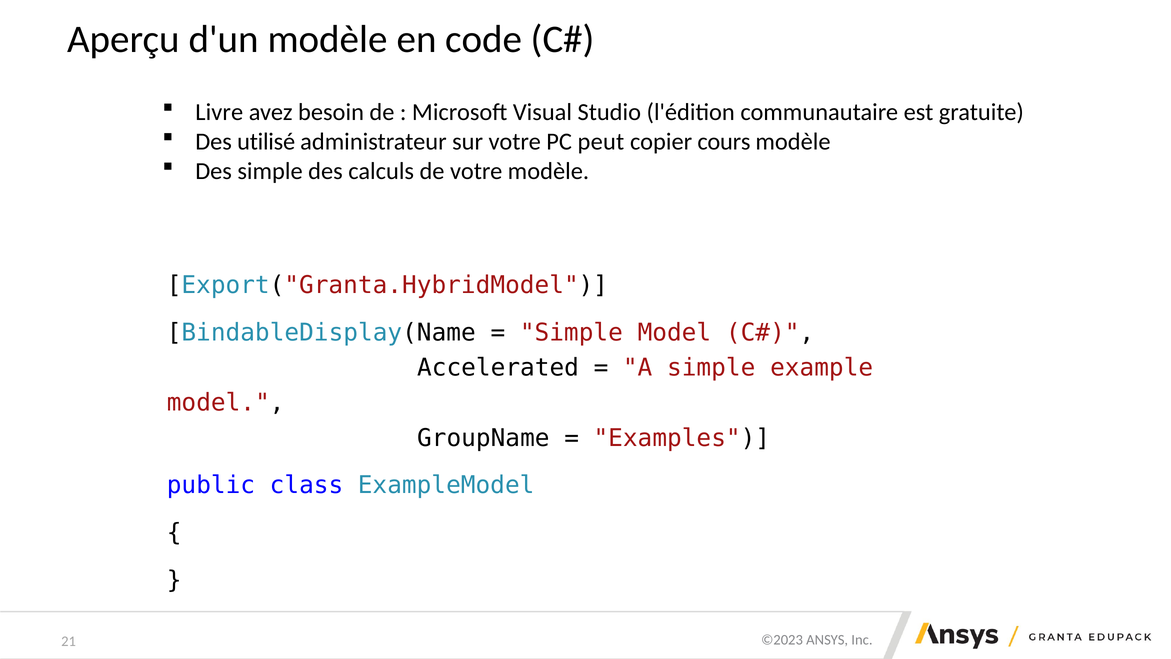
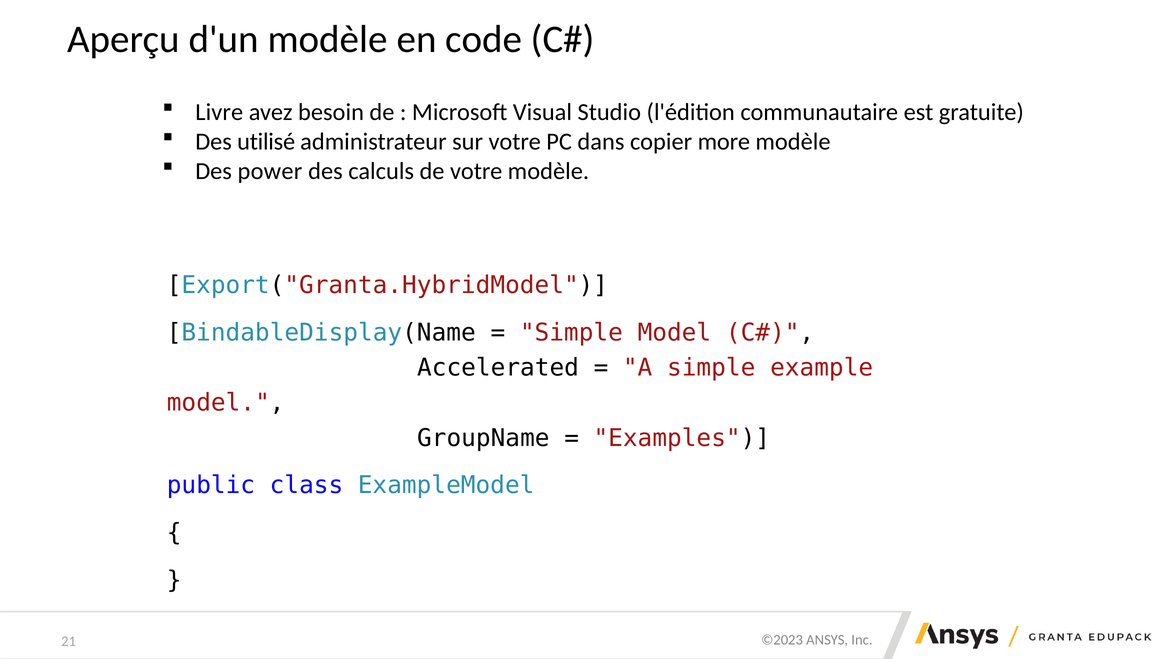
peut: peut -> dans
cours: cours -> more
Des simple: simple -> power
